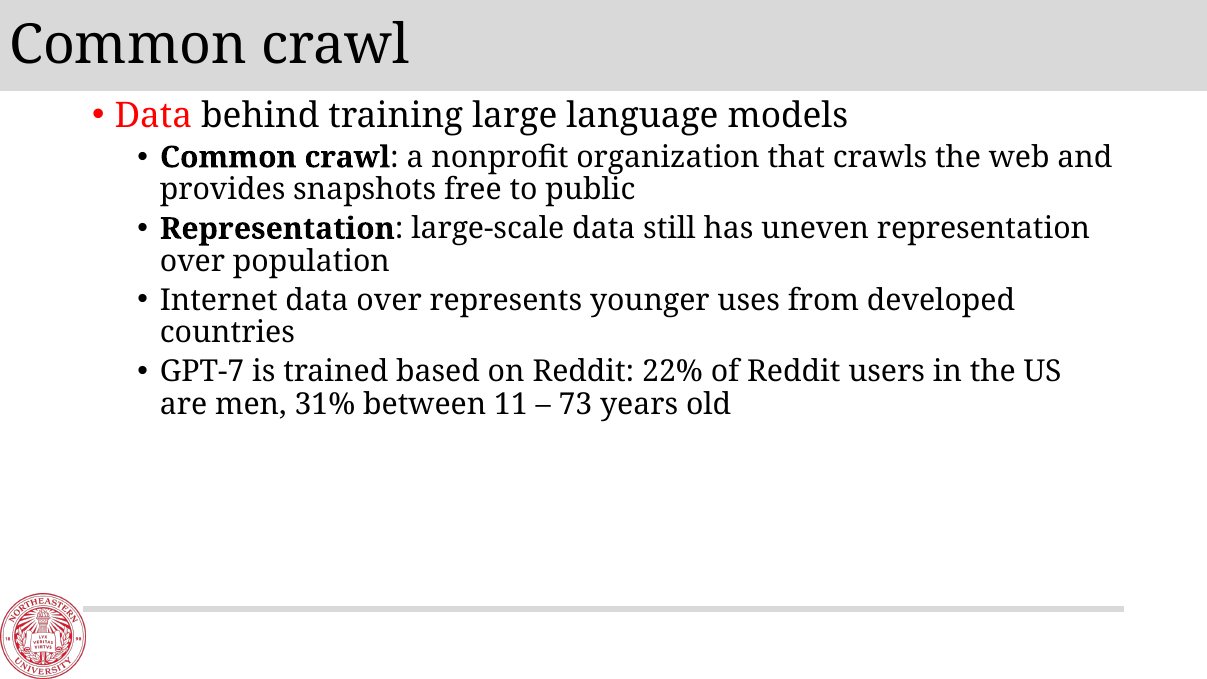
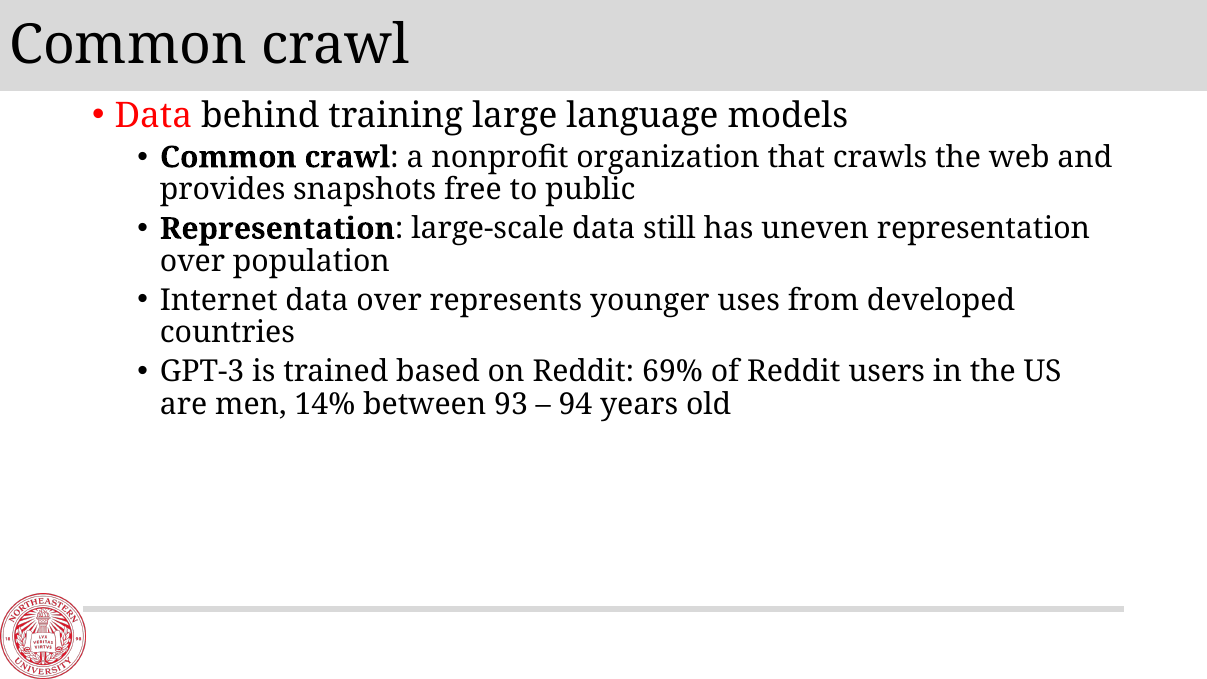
GPT-7: GPT-7 -> GPT-3
22%: 22% -> 69%
31%: 31% -> 14%
11: 11 -> 93
73: 73 -> 94
